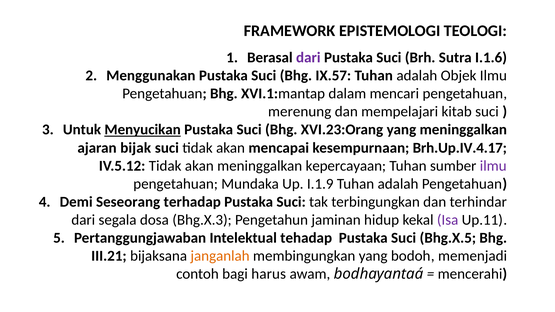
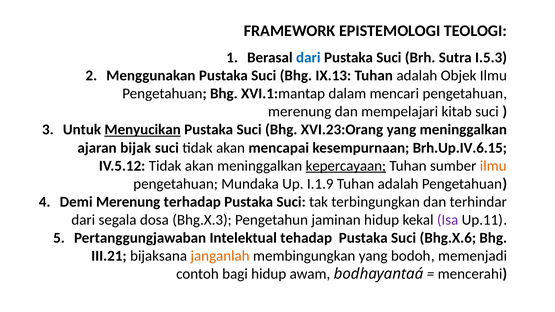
dari at (308, 58) colour: purple -> blue
I.1.6: I.1.6 -> I.5.3
IX.57: IX.57 -> IX.13
Brh.Up.IV.4.17: Brh.Up.IV.4.17 -> Brh.Up.IV.6.15
kepercayaan underline: none -> present
ilmu at (493, 166) colour: purple -> orange
Demi Seseorang: Seseorang -> Merenung
Bhg.X.5: Bhg.X.5 -> Bhg.X.6
bagi harus: harus -> hidup
